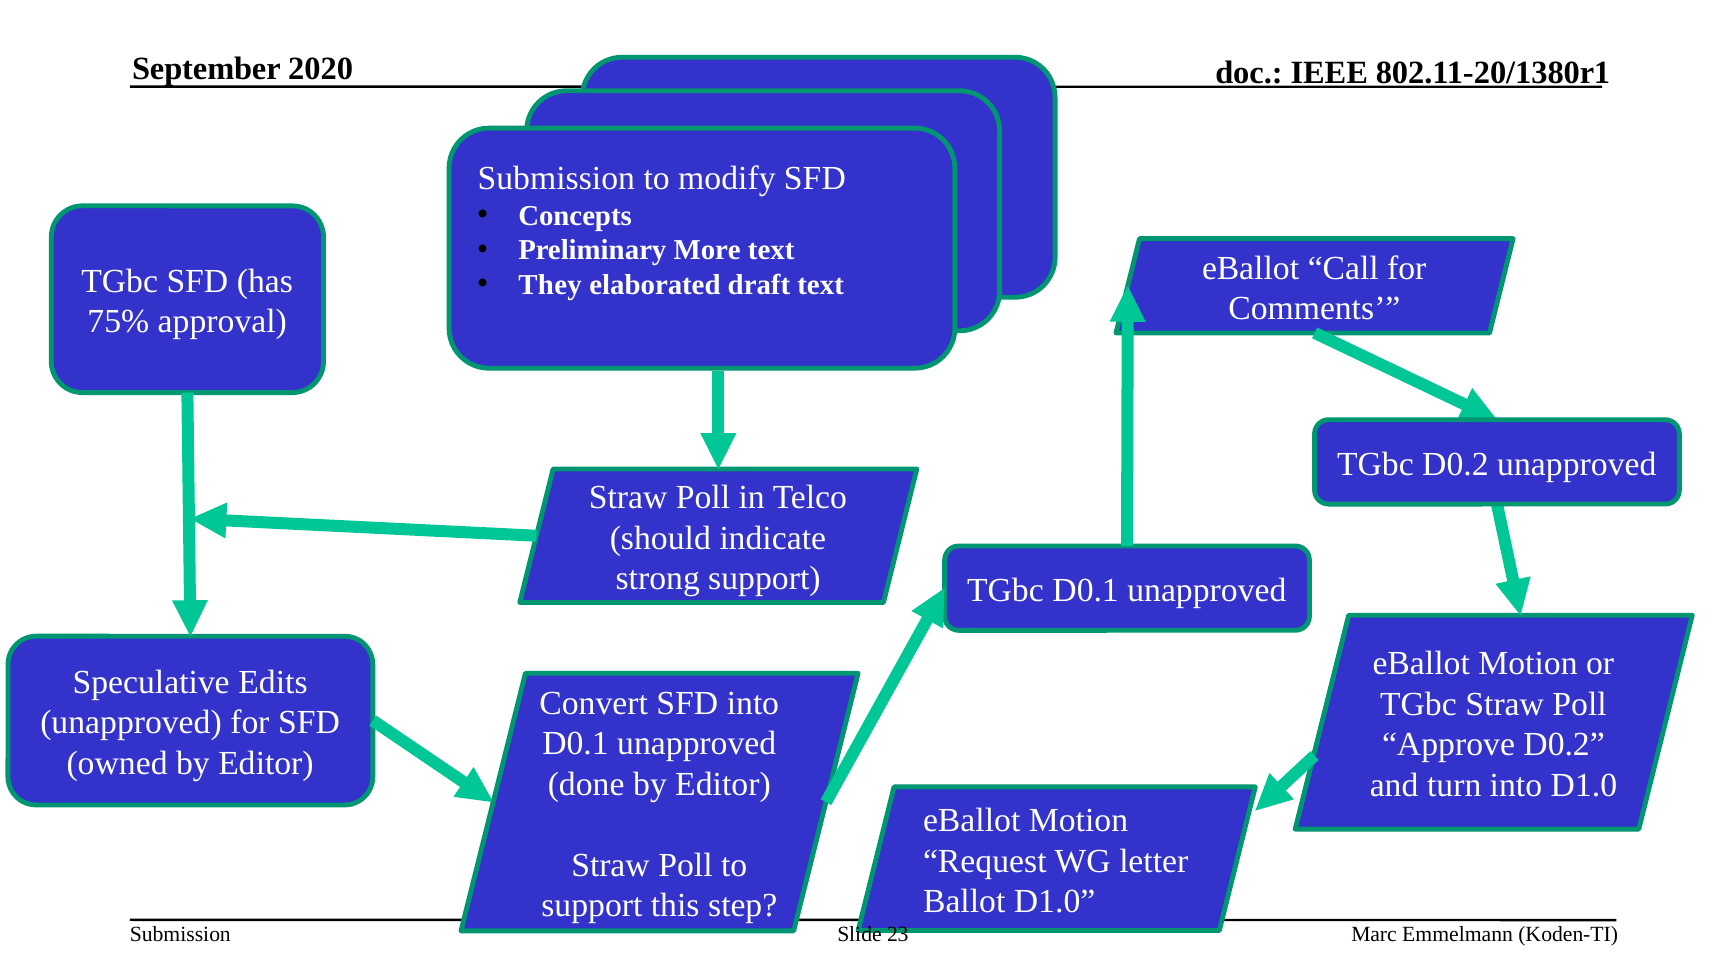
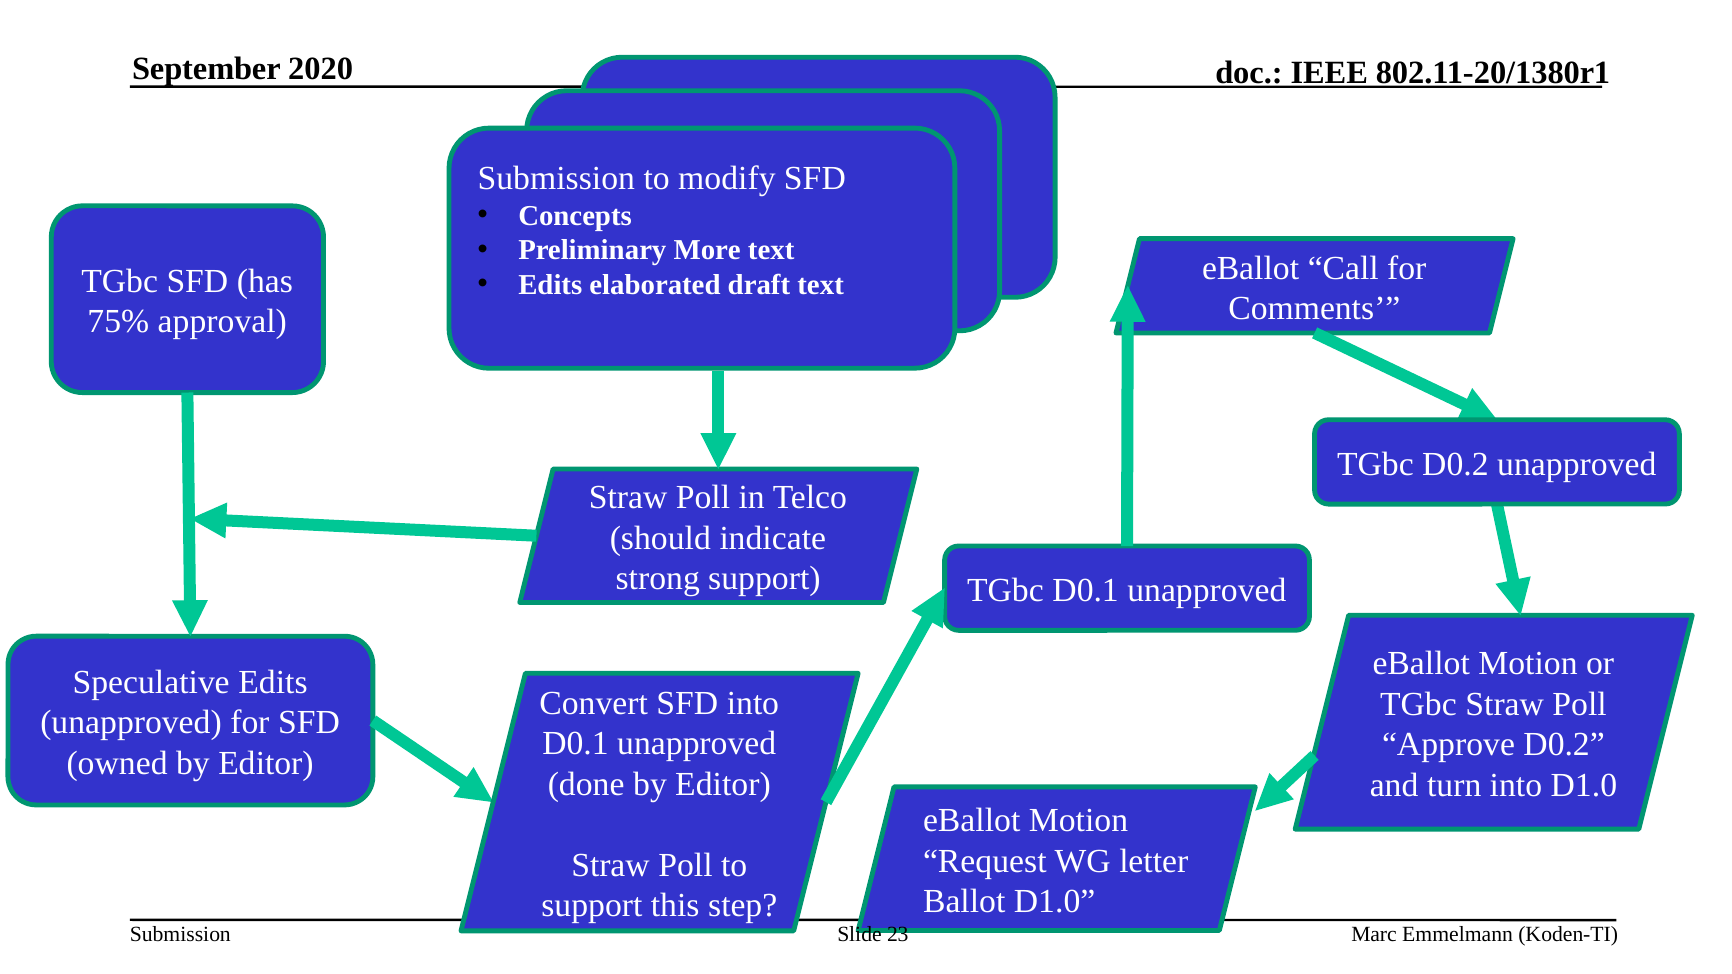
They at (550, 285): They -> Edits
